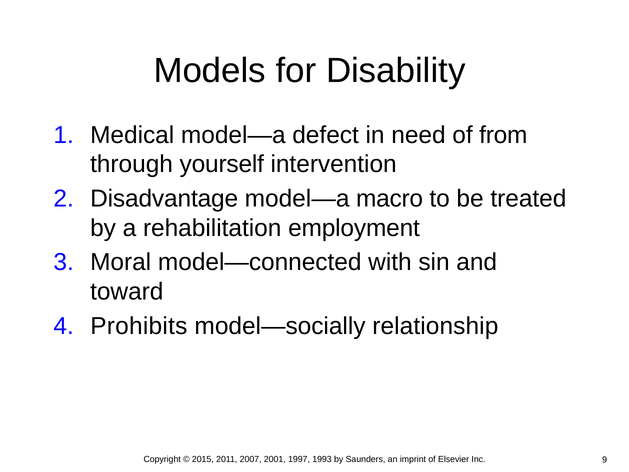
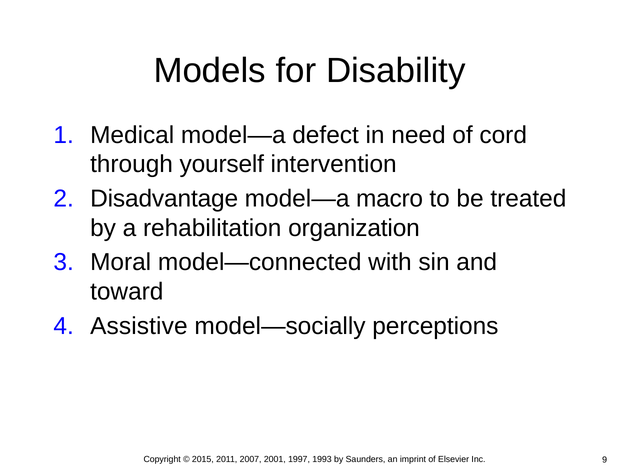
from: from -> cord
employment: employment -> organization
Prohibits: Prohibits -> Assistive
relationship: relationship -> perceptions
